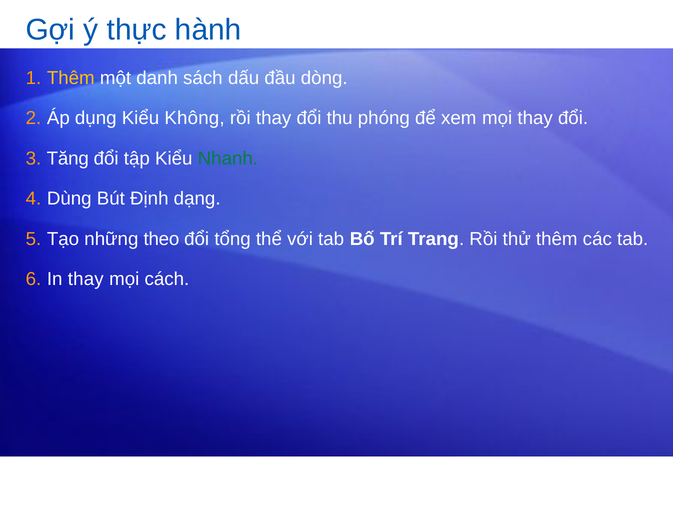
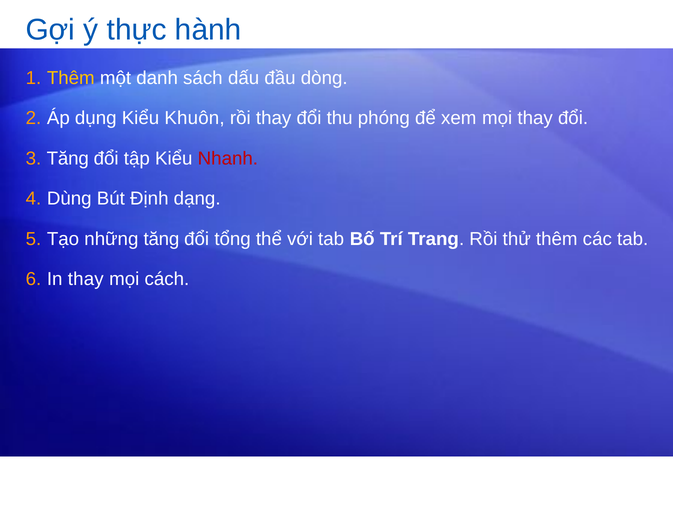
Không: Không -> Khuôn
Nhanh colour: green -> red
những theo: theo -> tăng
